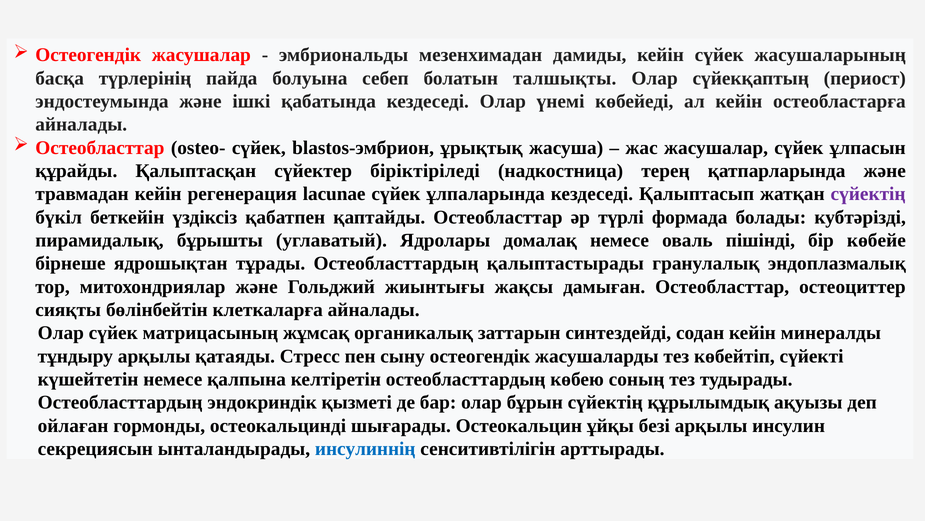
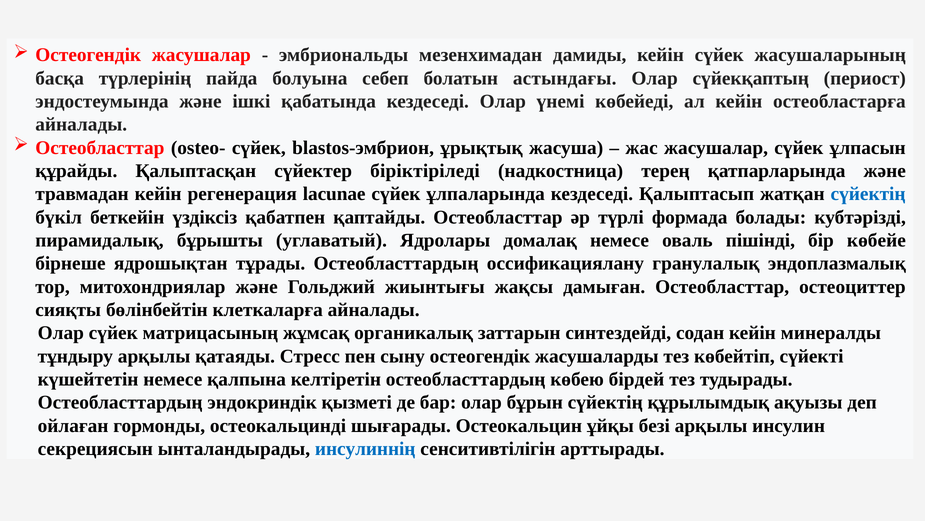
талшықты: талшықты -> астындағы
сүйектің at (868, 194) colour: purple -> blue
қалыптастырады: қалыптастырады -> оссификациялану
соның: соның -> бірдей
